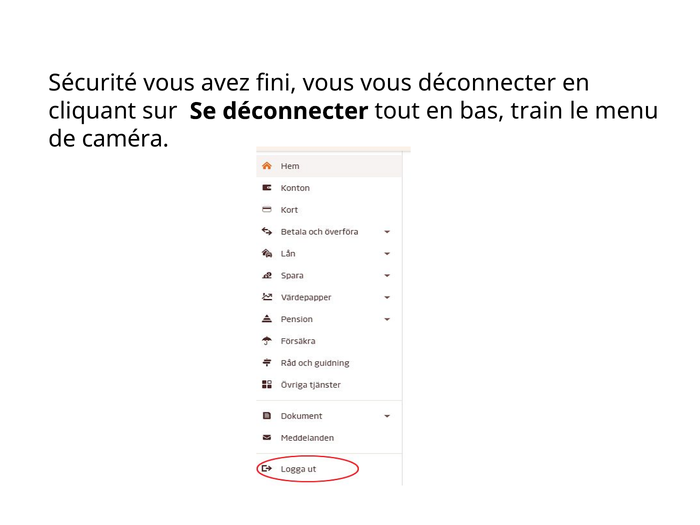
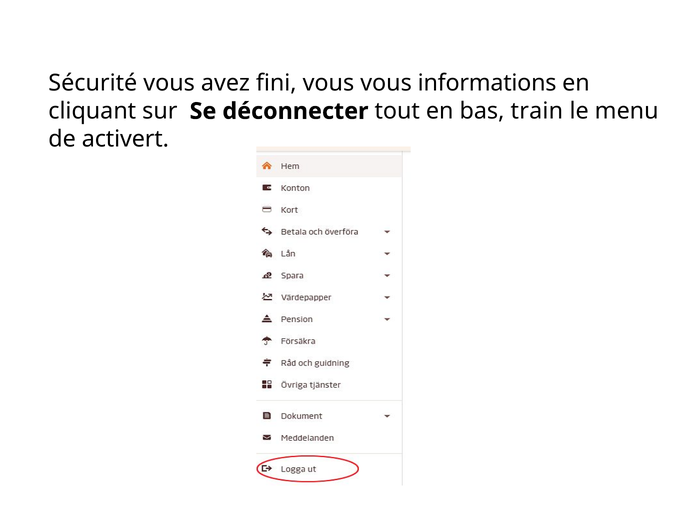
vous déconnecter: déconnecter -> informations
caméra: caméra -> activert
